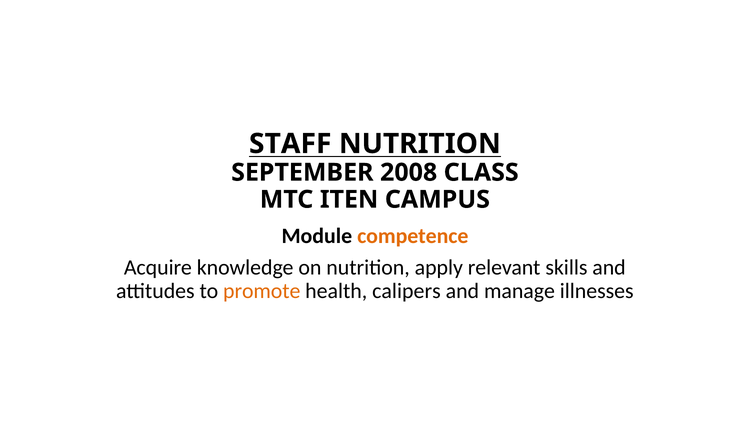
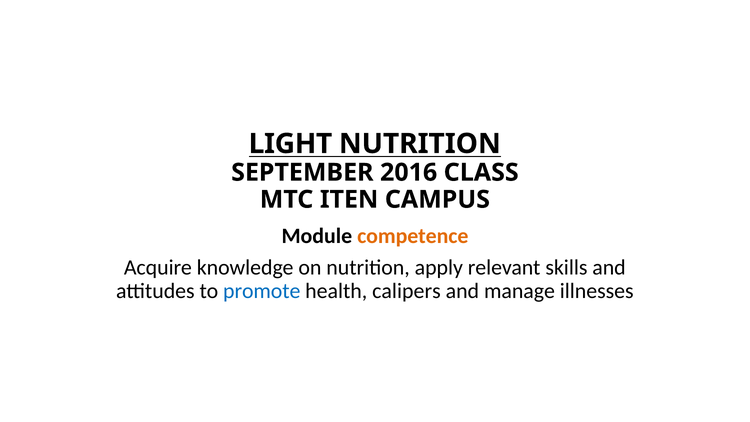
STAFF: STAFF -> LIGHT
2008: 2008 -> 2016
promote colour: orange -> blue
